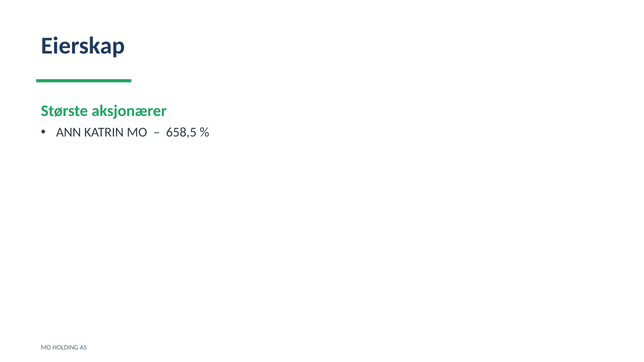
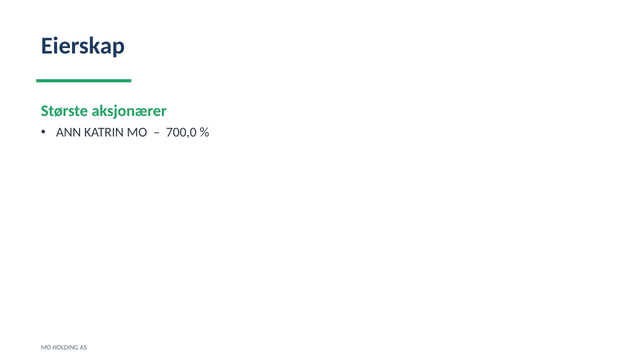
658,5: 658,5 -> 700,0
